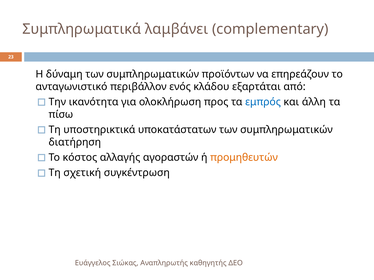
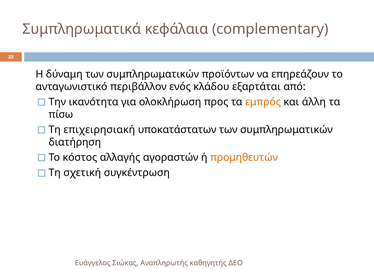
λαμβάνει: λαμβάνει -> κεφάλαια
εμπρός colour: blue -> orange
υποστηρικτικά: υποστηρικτικά -> επιχειρησιακή
